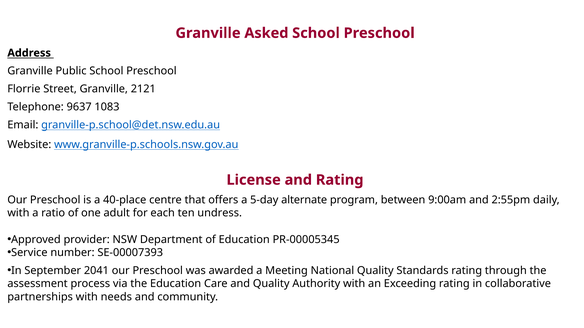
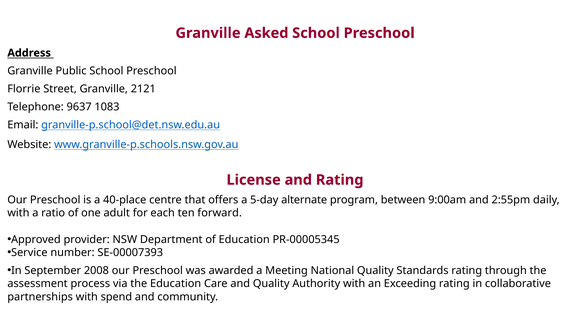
undress: undress -> forward
2041: 2041 -> 2008
needs: needs -> spend
